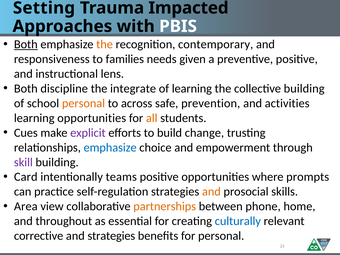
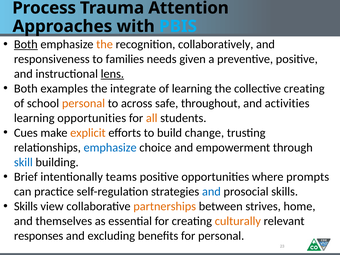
Setting: Setting -> Process
Impacted: Impacted -> Attention
PBIS colour: white -> light blue
contemporary: contemporary -> collaboratively
lens underline: none -> present
discipline: discipline -> examples
collective building: building -> creating
prevention: prevention -> throughout
explicit colour: purple -> orange
skill colour: purple -> blue
Card: Card -> Brief
and at (211, 192) colour: orange -> blue
Area at (26, 206): Area -> Skills
phone: phone -> strives
throughout: throughout -> themselves
culturally colour: blue -> orange
corrective: corrective -> responses
and strategies: strategies -> excluding
